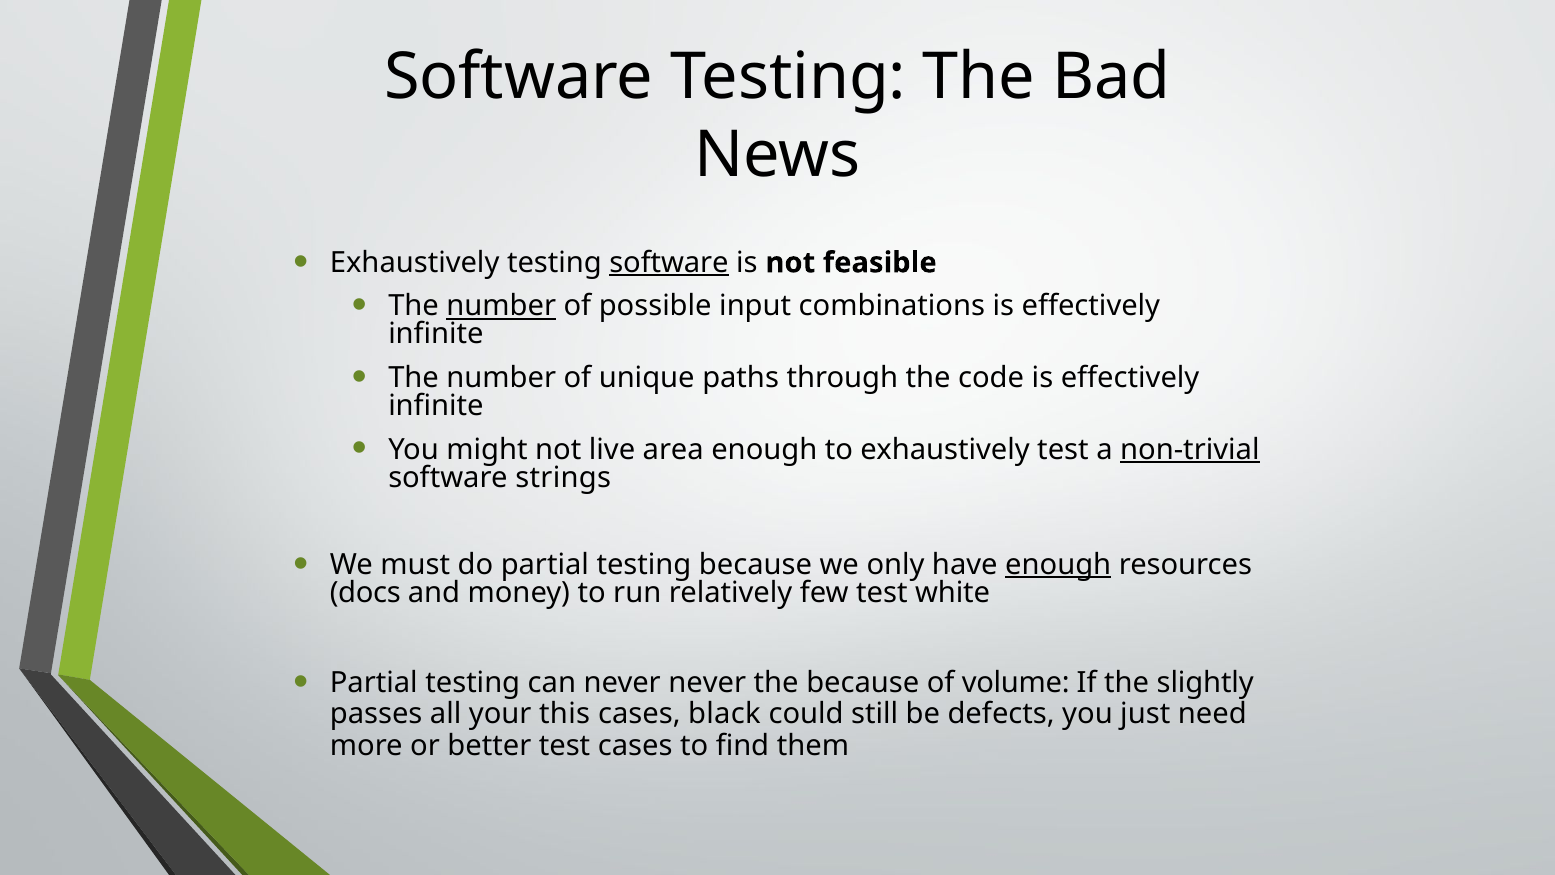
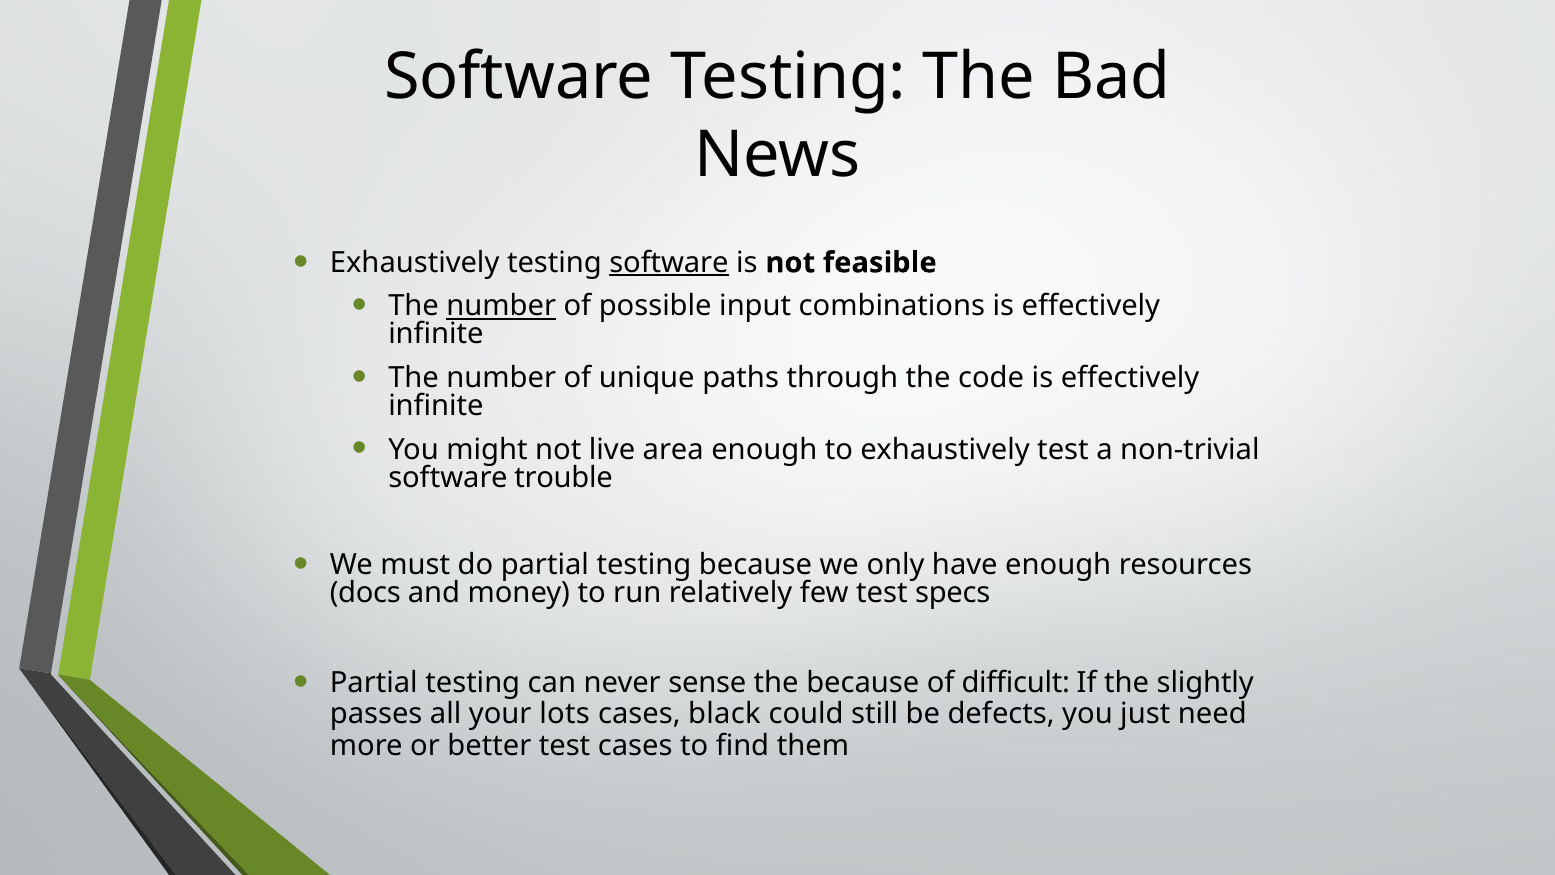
non-trivial underline: present -> none
strings: strings -> trouble
enough at (1058, 564) underline: present -> none
white: white -> specs
never never: never -> sense
volume: volume -> difficult
this: this -> lots
